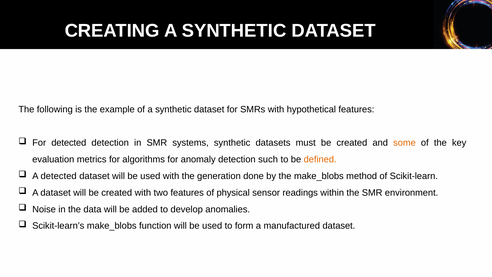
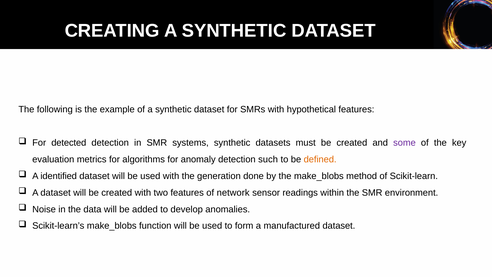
some colour: orange -> purple
A detected: detected -> identified
physical: physical -> network
